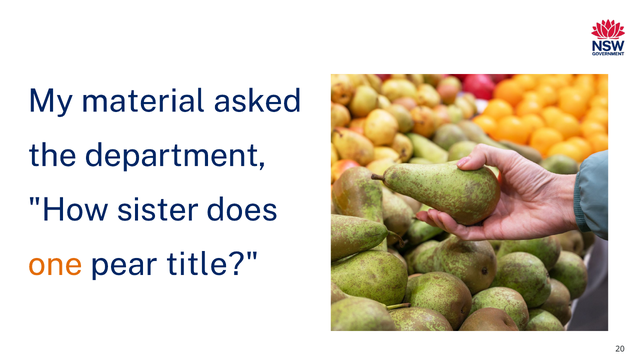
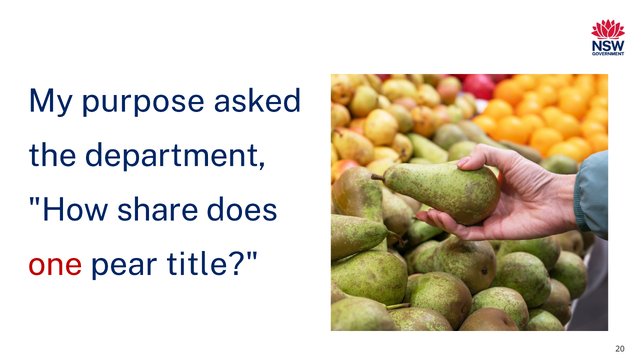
material: material -> purpose
sister: sister -> share
one colour: orange -> red
